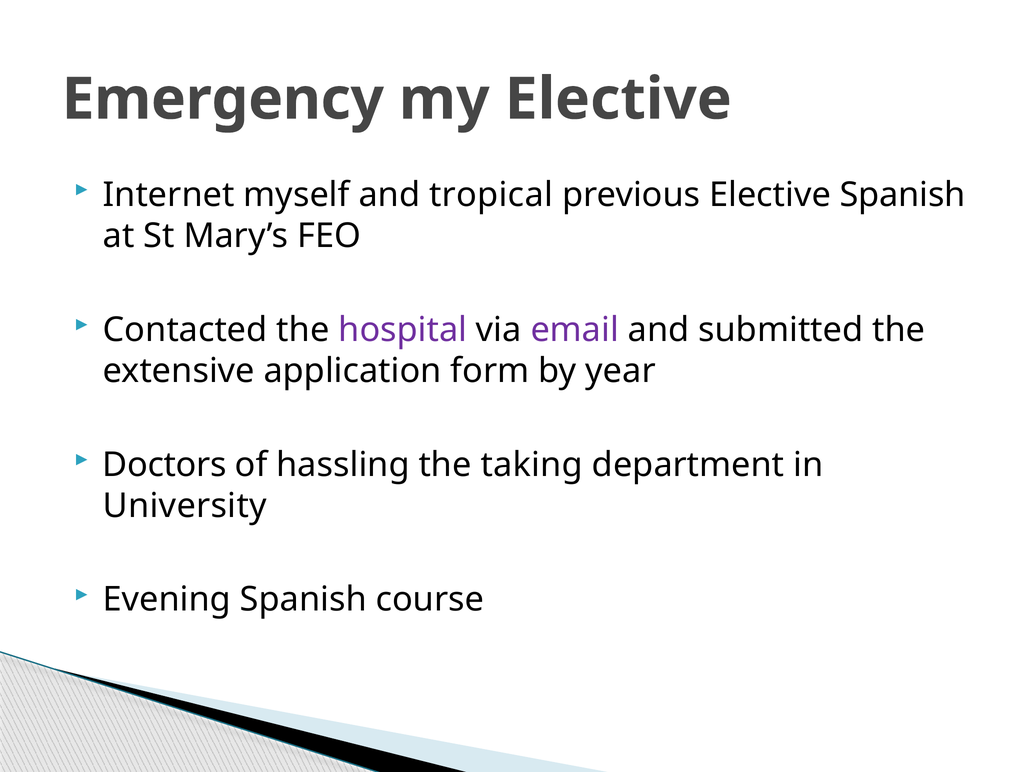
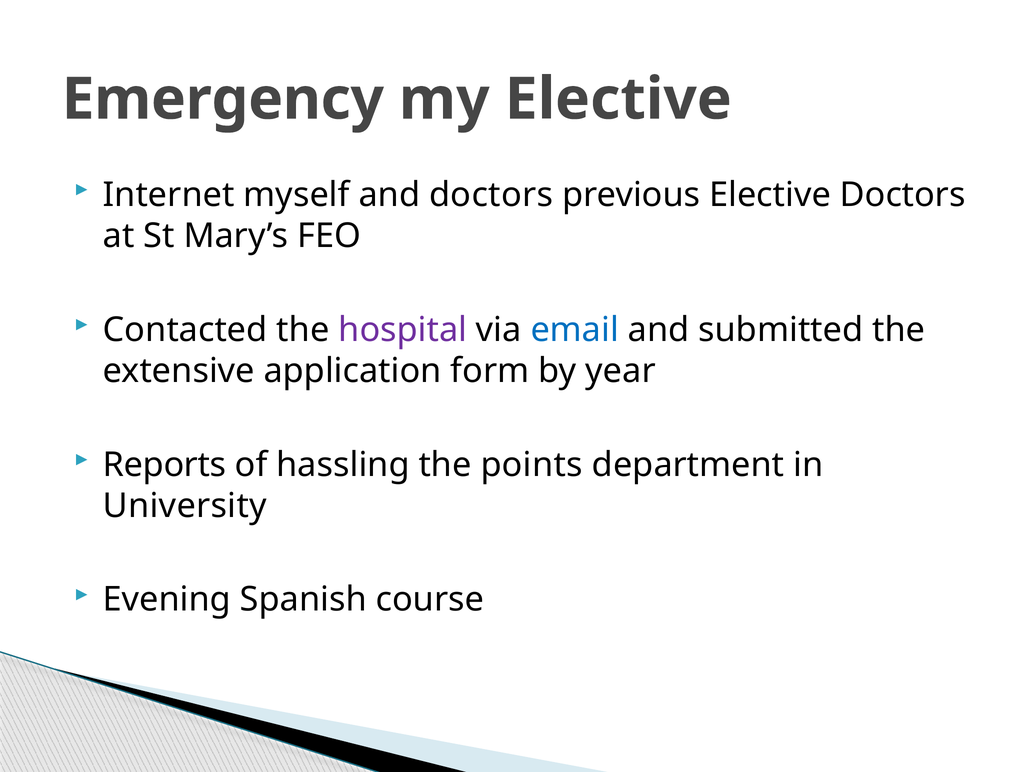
and tropical: tropical -> doctors
Elective Spanish: Spanish -> Doctors
email colour: purple -> blue
Doctors: Doctors -> Reports
taking: taking -> points
